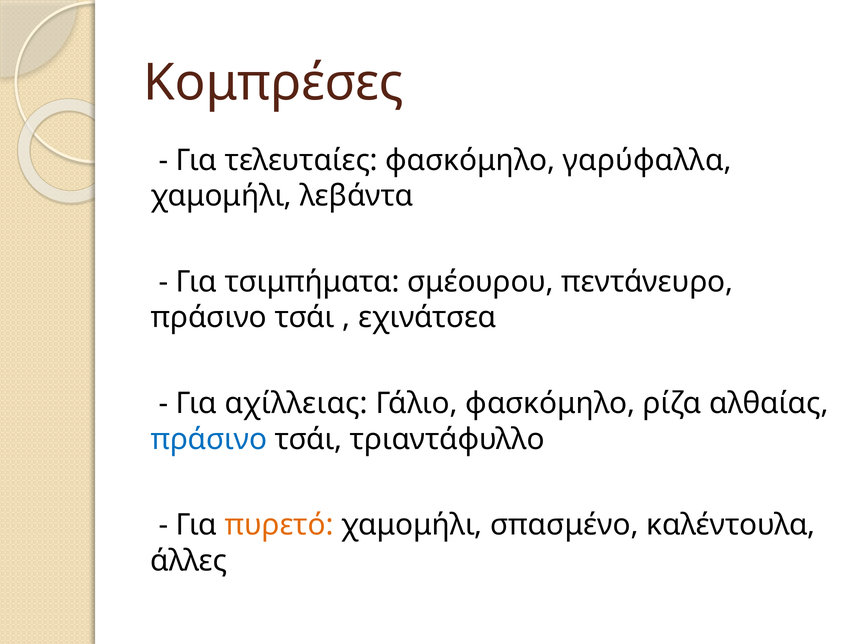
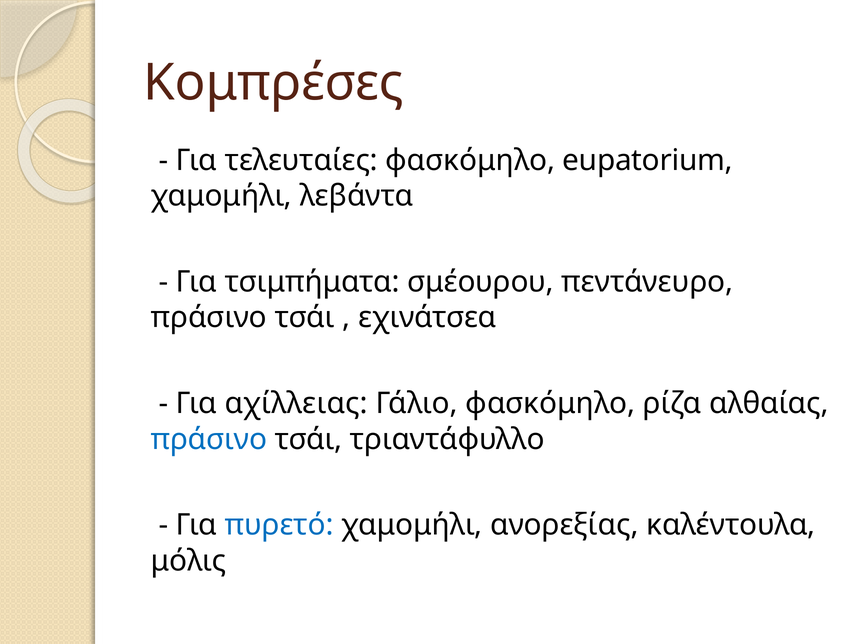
γαρύφαλλα: γαρύφαλλα -> eupatorium
πυρετό colour: orange -> blue
σπασμένο: σπασμένο -> ανορεξίας
άλλες: άλλες -> μόλις
